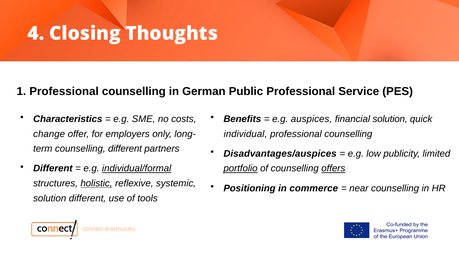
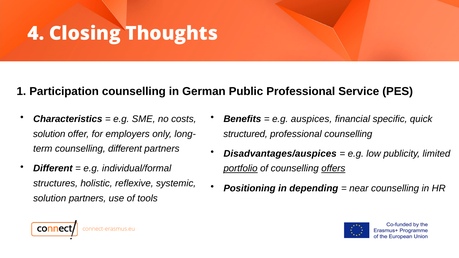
1 Professional: Professional -> Participation
financial solution: solution -> specific
change at (49, 134): change -> solution
individual: individual -> structured
individual/formal underline: present -> none
holistic underline: present -> none
commerce: commerce -> depending
solution different: different -> partners
